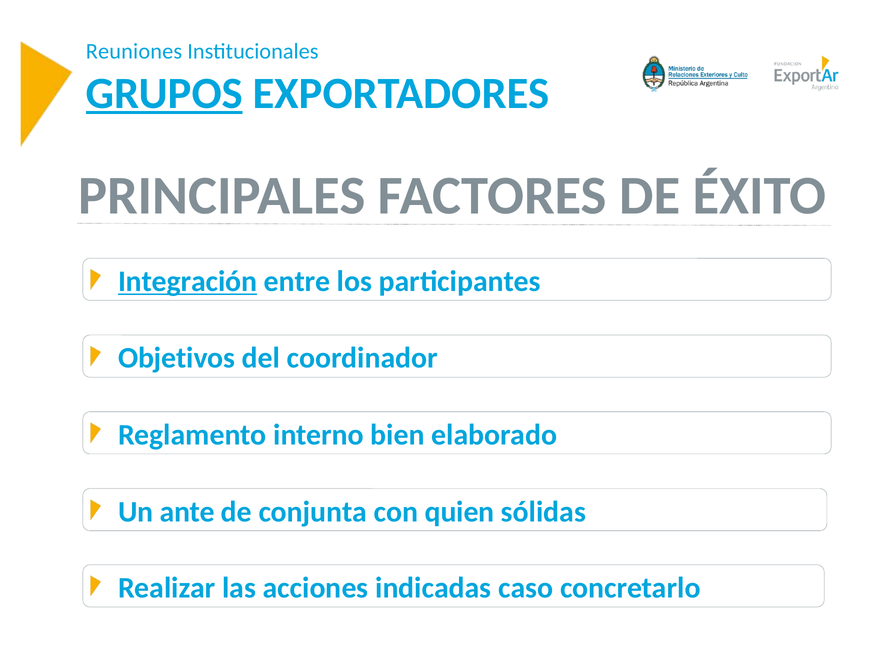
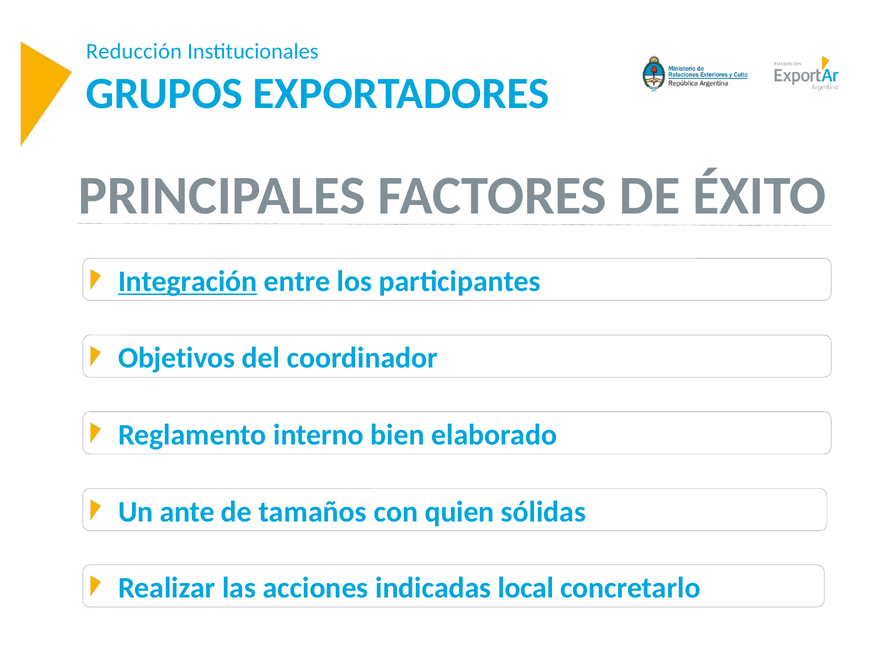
Reuniones: Reuniones -> Reducción
GRUPOS underline: present -> none
conjunta: conjunta -> tamaños
caso: caso -> local
